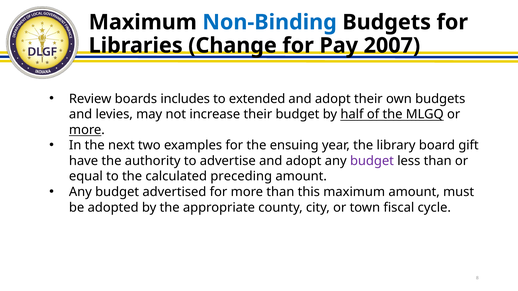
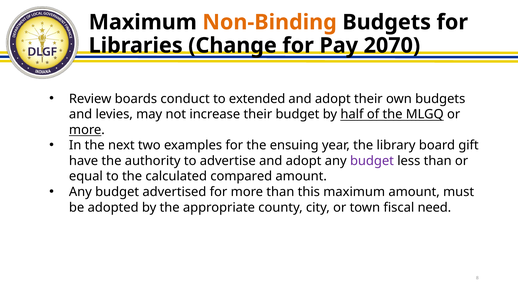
Non-Binding colour: blue -> orange
2007: 2007 -> 2070
includes: includes -> conduct
preceding: preceding -> compared
cycle: cycle -> need
